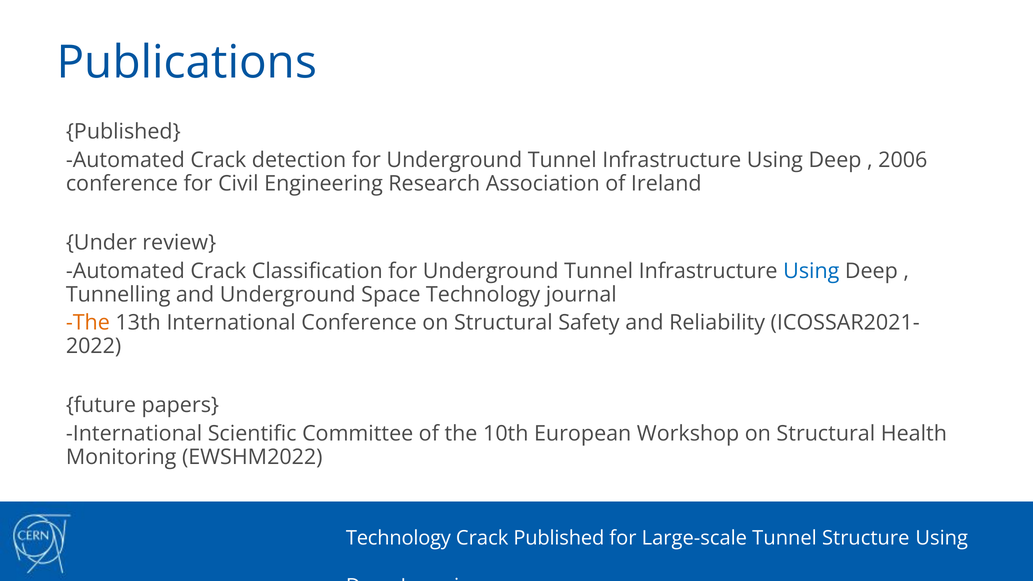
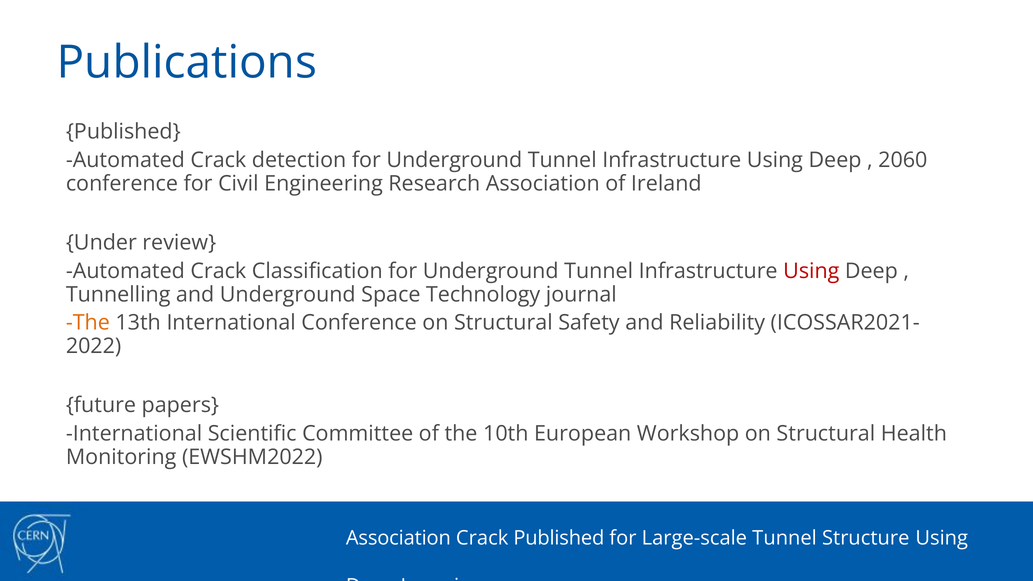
2006: 2006 -> 2060
Using at (811, 271) colour: blue -> red
Technology at (398, 538): Technology -> Association
